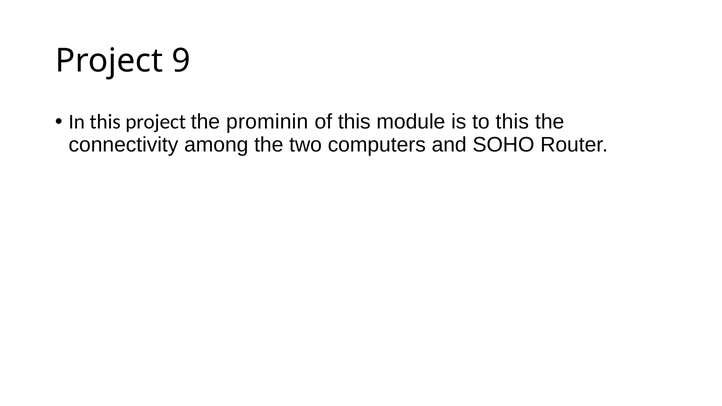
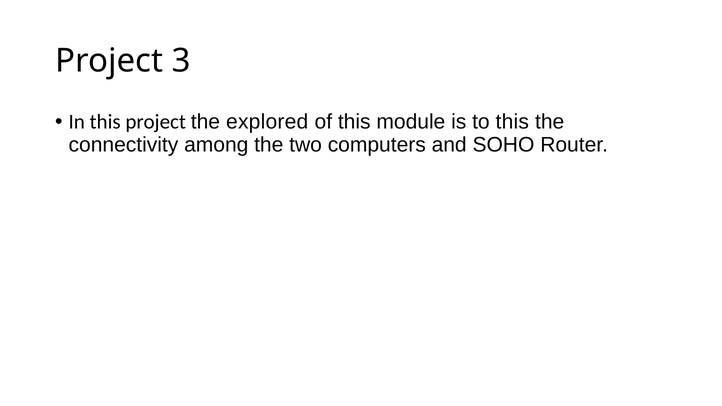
9: 9 -> 3
prominin: prominin -> explored
